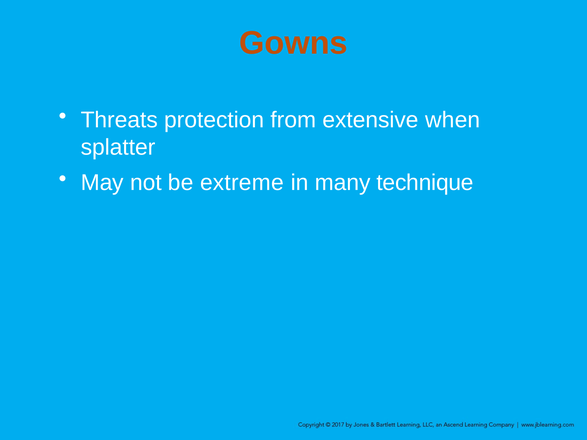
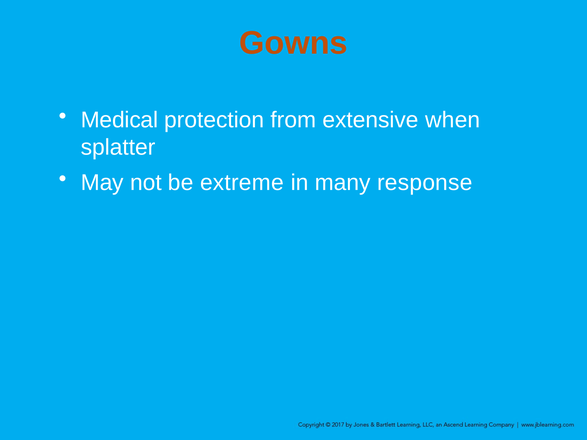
Threats: Threats -> Medical
technique: technique -> response
